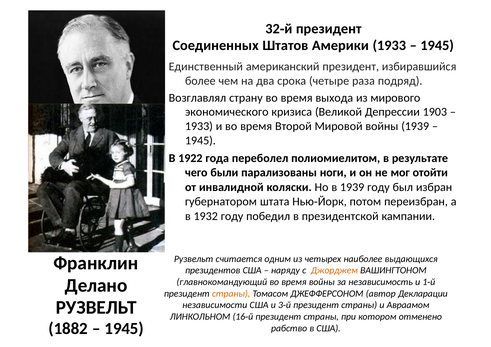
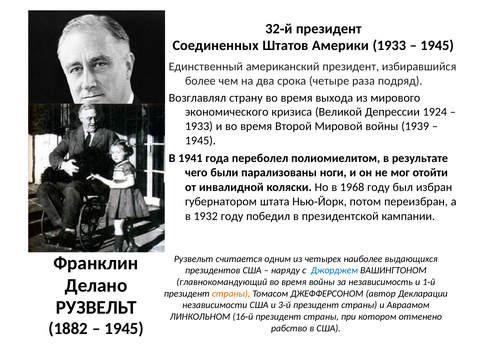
1903: 1903 -> 1924
1922: 1922 -> 1941
в 1939: 1939 -> 1968
Джорджем colour: orange -> blue
